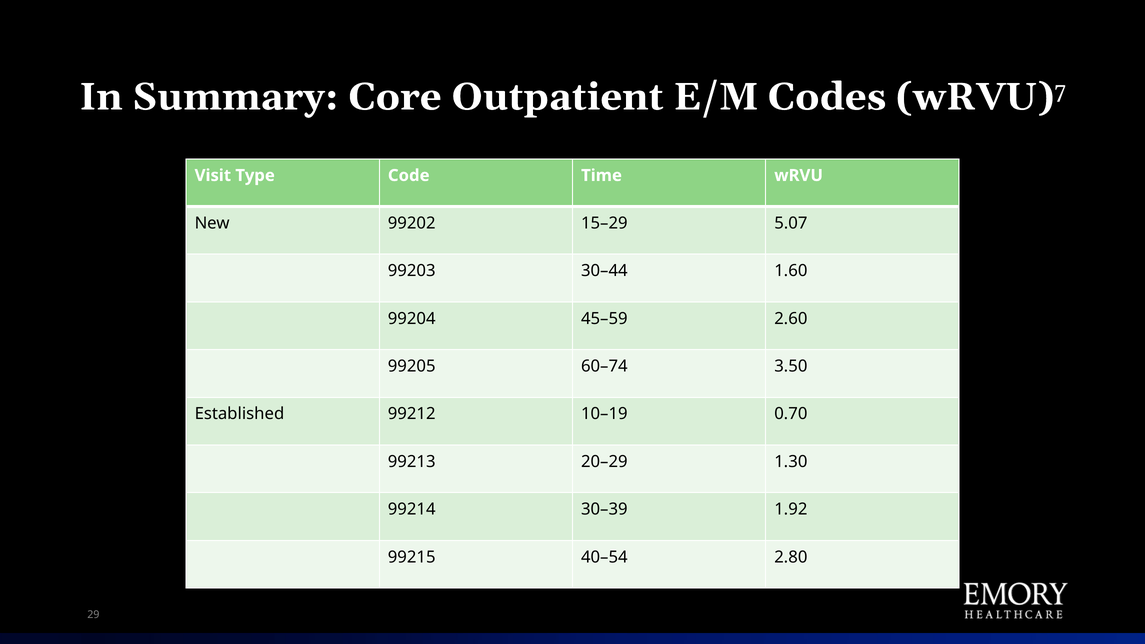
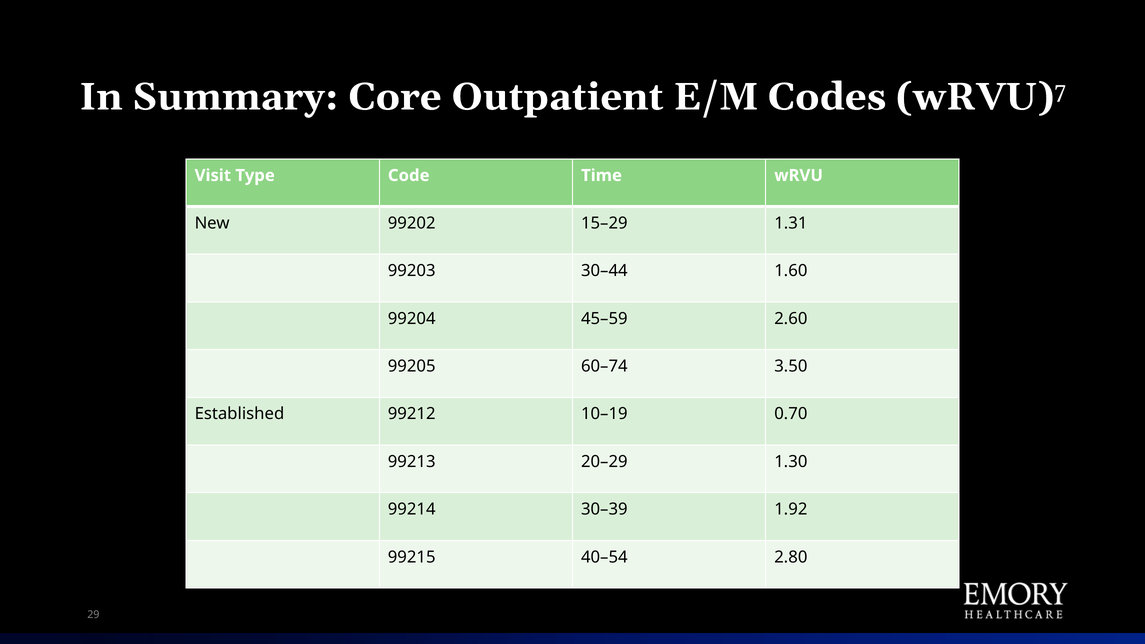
5.07: 5.07 -> 1.31
